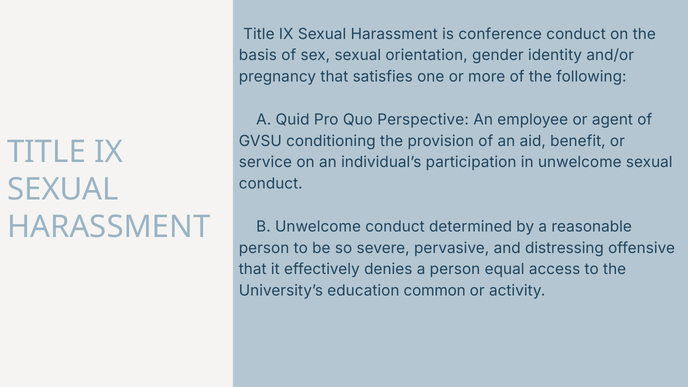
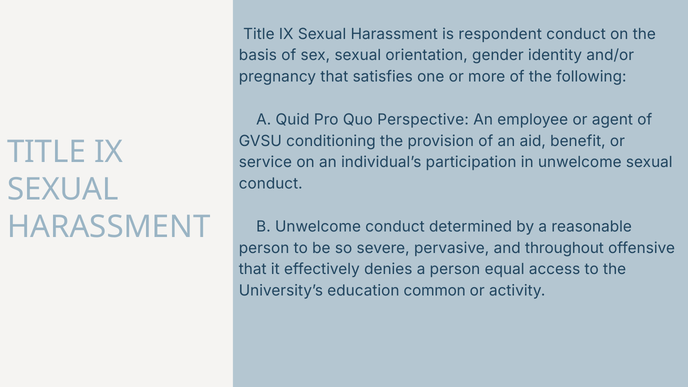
conference: conference -> respondent
distressing: distressing -> throughout
